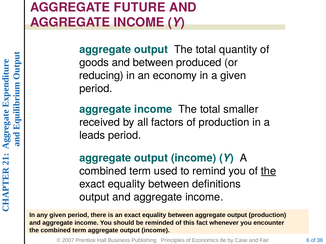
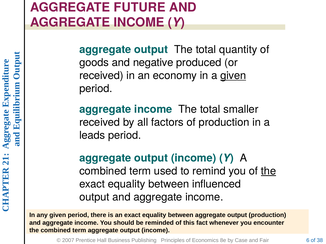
and between: between -> negative
reducing at (101, 76): reducing -> received
given at (233, 76) underline: none -> present
definitions: definitions -> influenced
